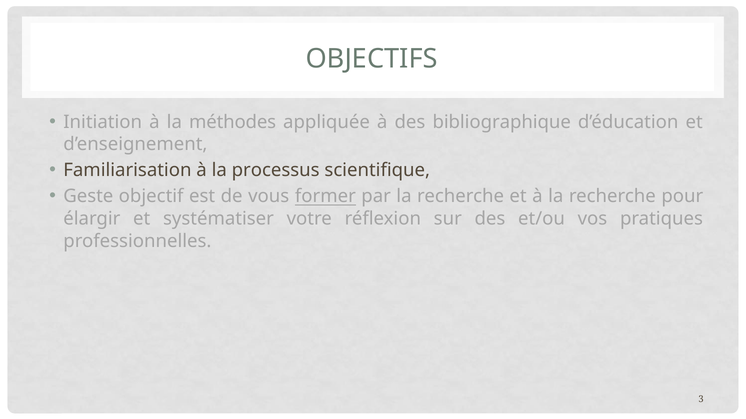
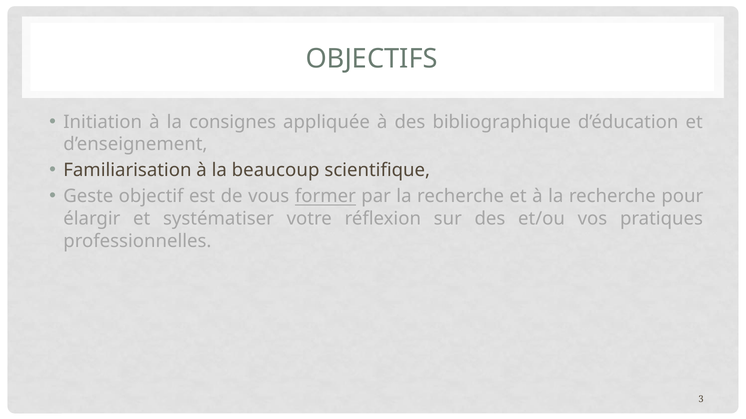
méthodes: méthodes -> consignes
processus: processus -> beaucoup
